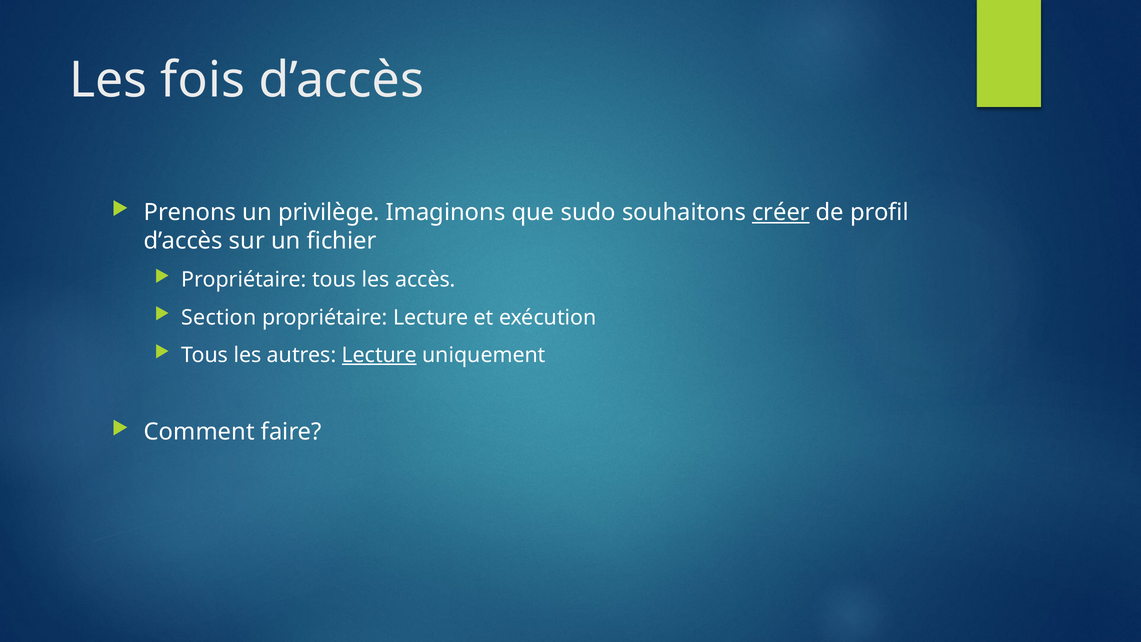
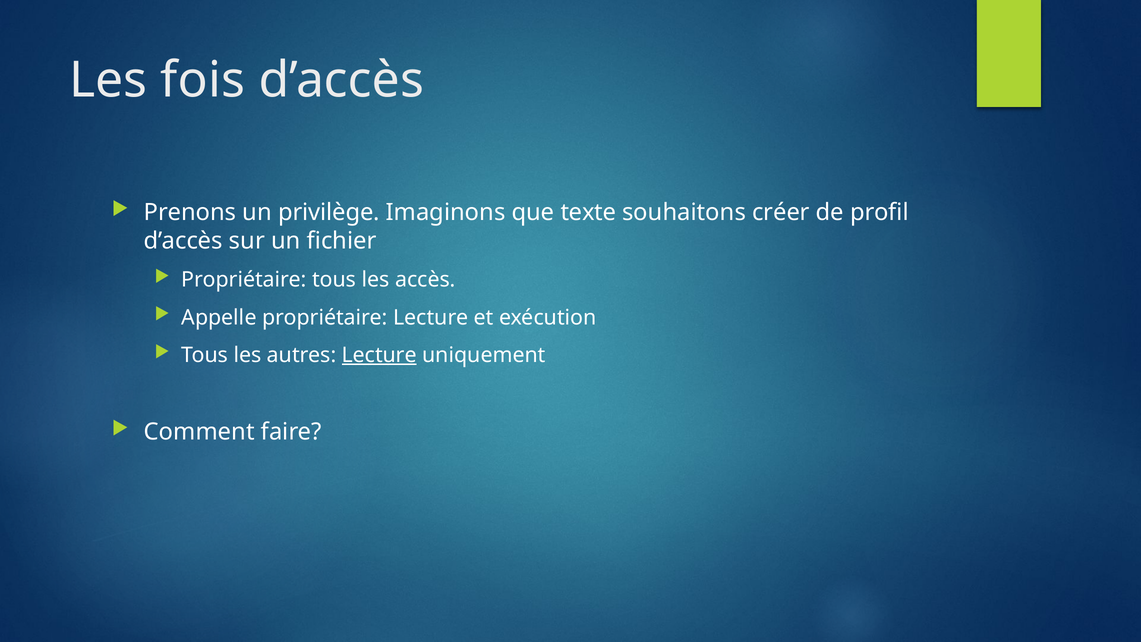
sudo: sudo -> texte
créer underline: present -> none
Section: Section -> Appelle
